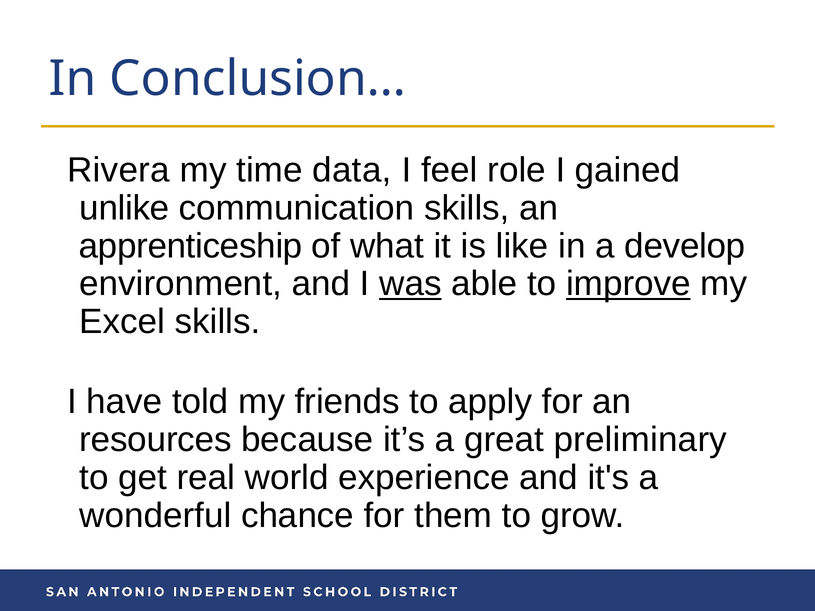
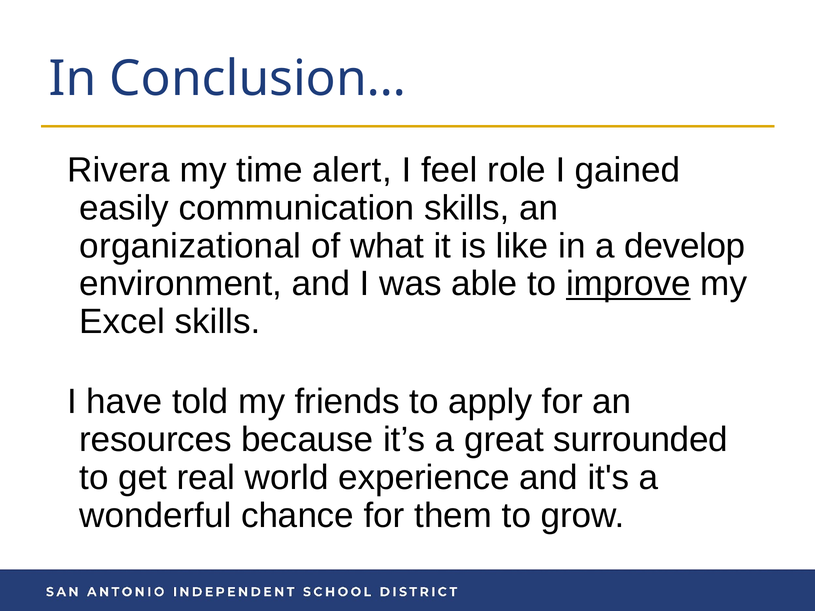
data: data -> alert
unlike: unlike -> easily
apprenticeship: apprenticeship -> organizational
was underline: present -> none
preliminary: preliminary -> surrounded
